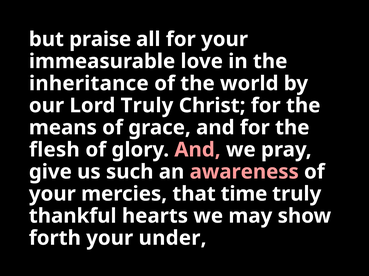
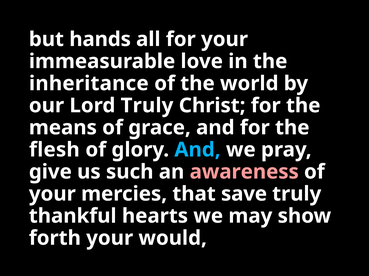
praise: praise -> hands
And at (197, 150) colour: pink -> light blue
time: time -> save
under: under -> would
